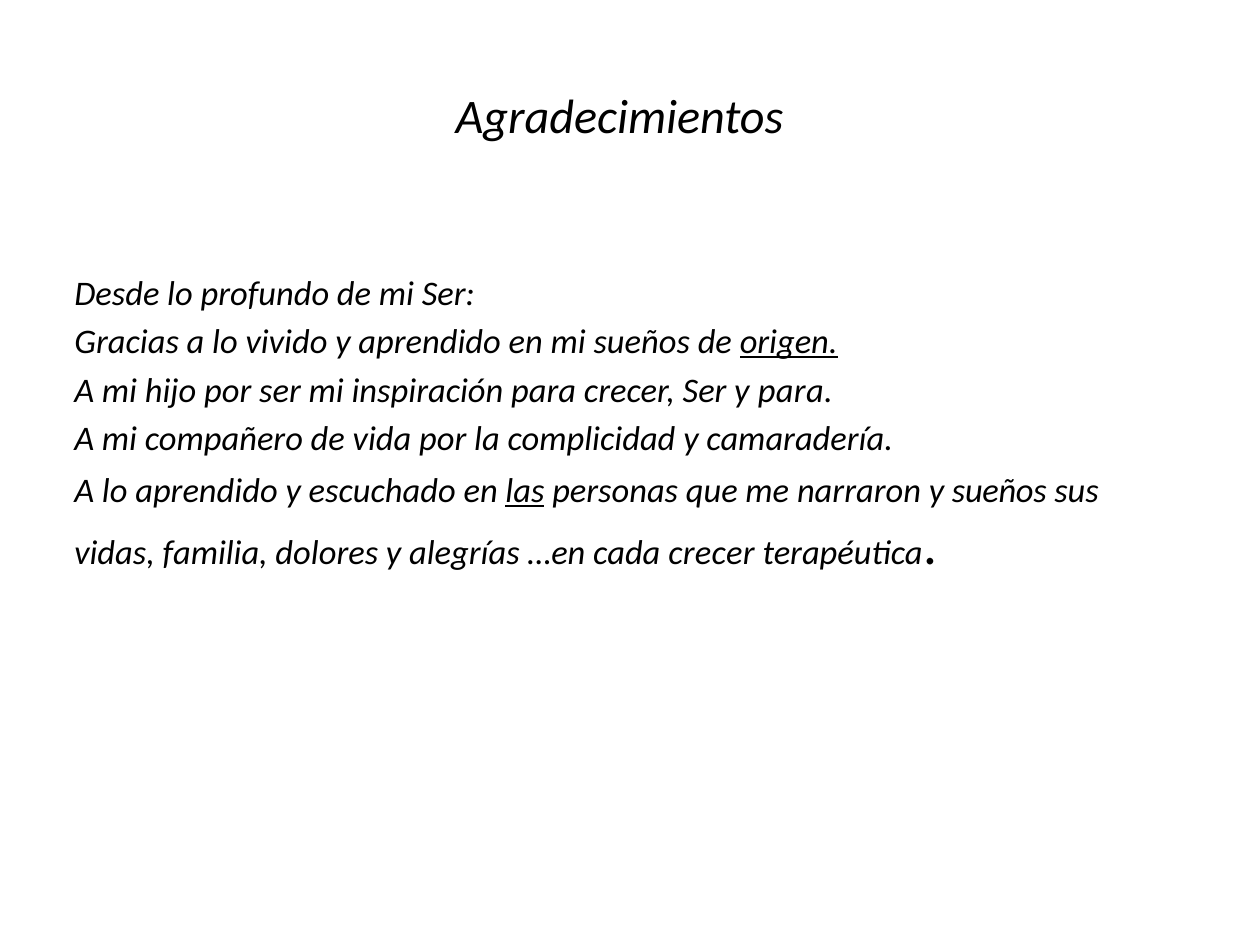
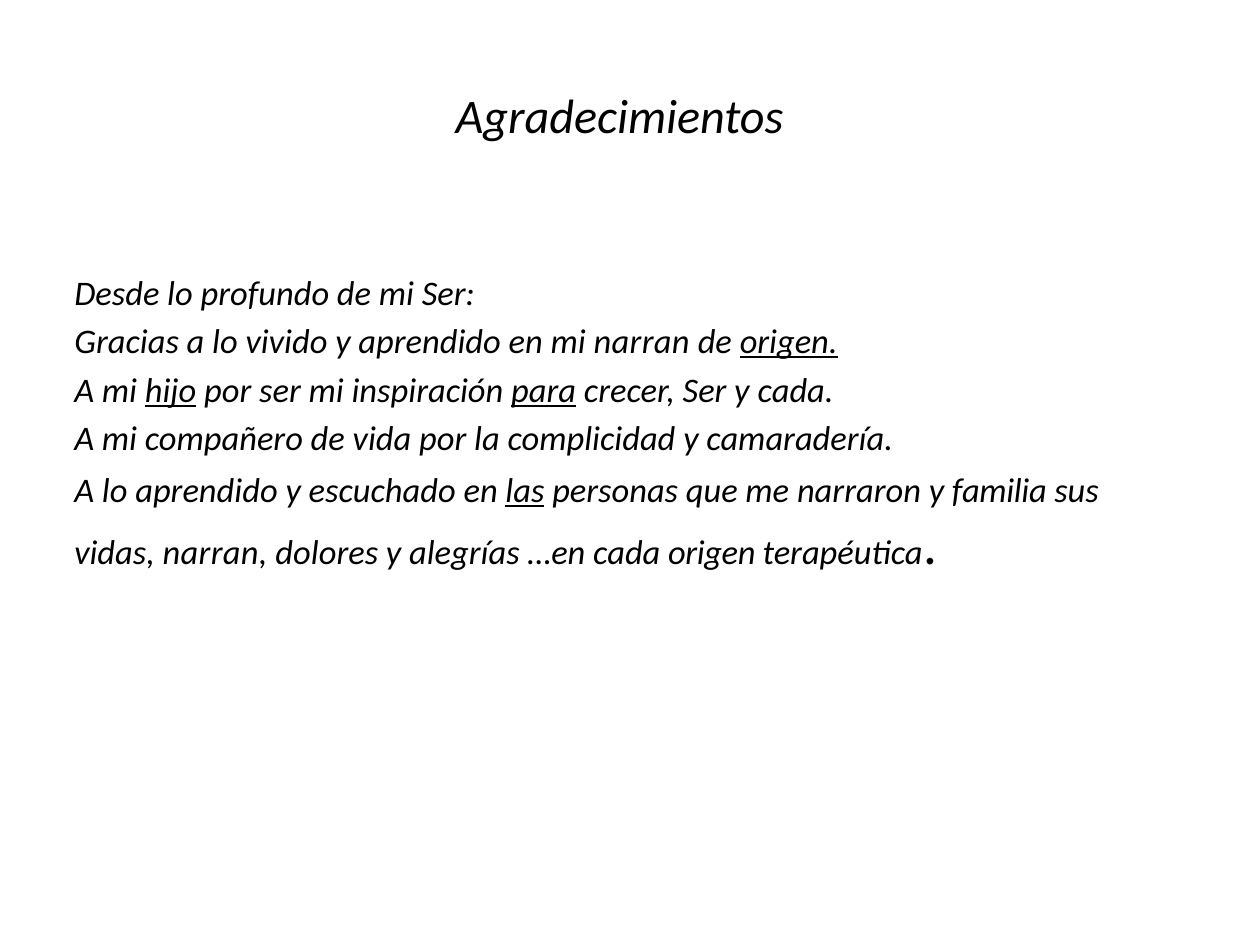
mi sueños: sueños -> narran
hijo underline: none -> present
para at (544, 391) underline: none -> present
y para: para -> cada
y sueños: sueños -> familia
vidas familia: familia -> narran
cada crecer: crecer -> origen
